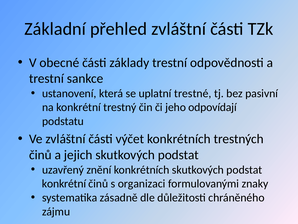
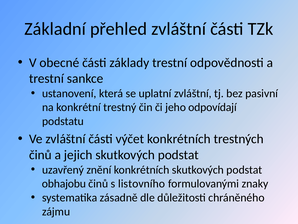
uplatní trestné: trestné -> zvláštní
konkrétní at (64, 183): konkrétní -> obhajobu
organizaci: organizaci -> listovního
